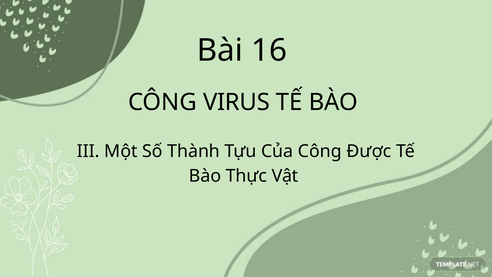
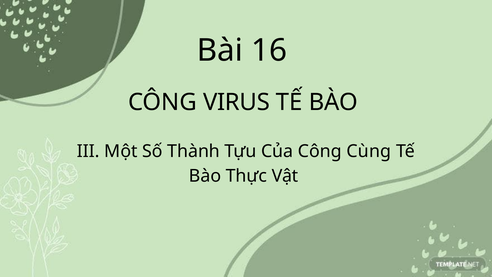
Được: Được -> Cùng
